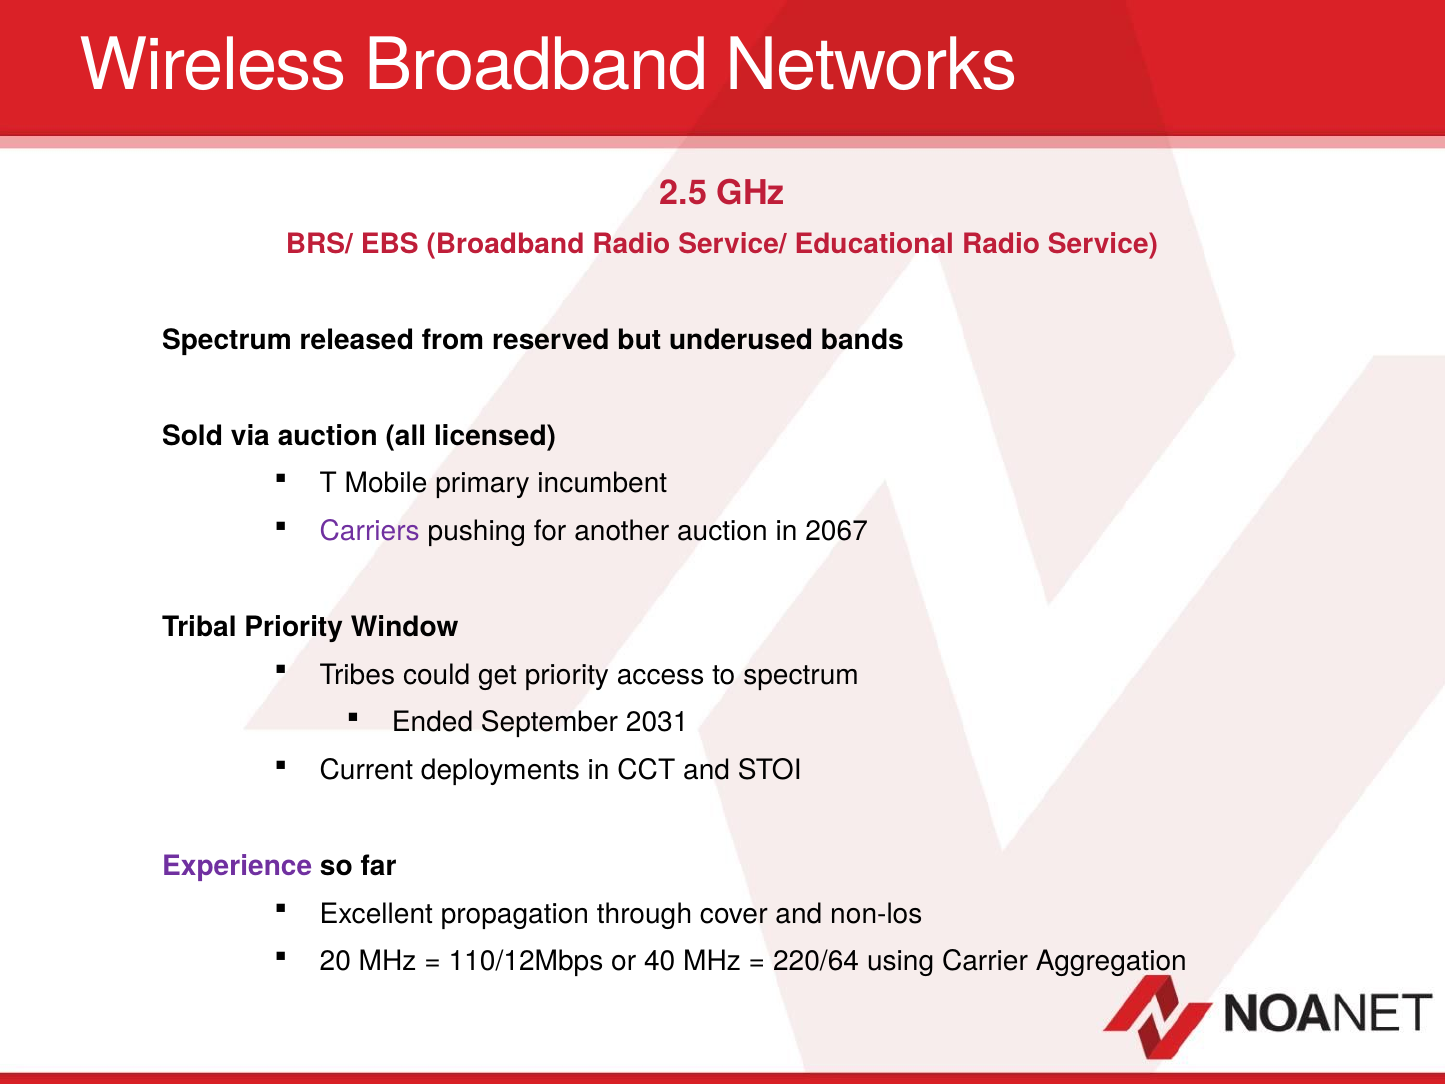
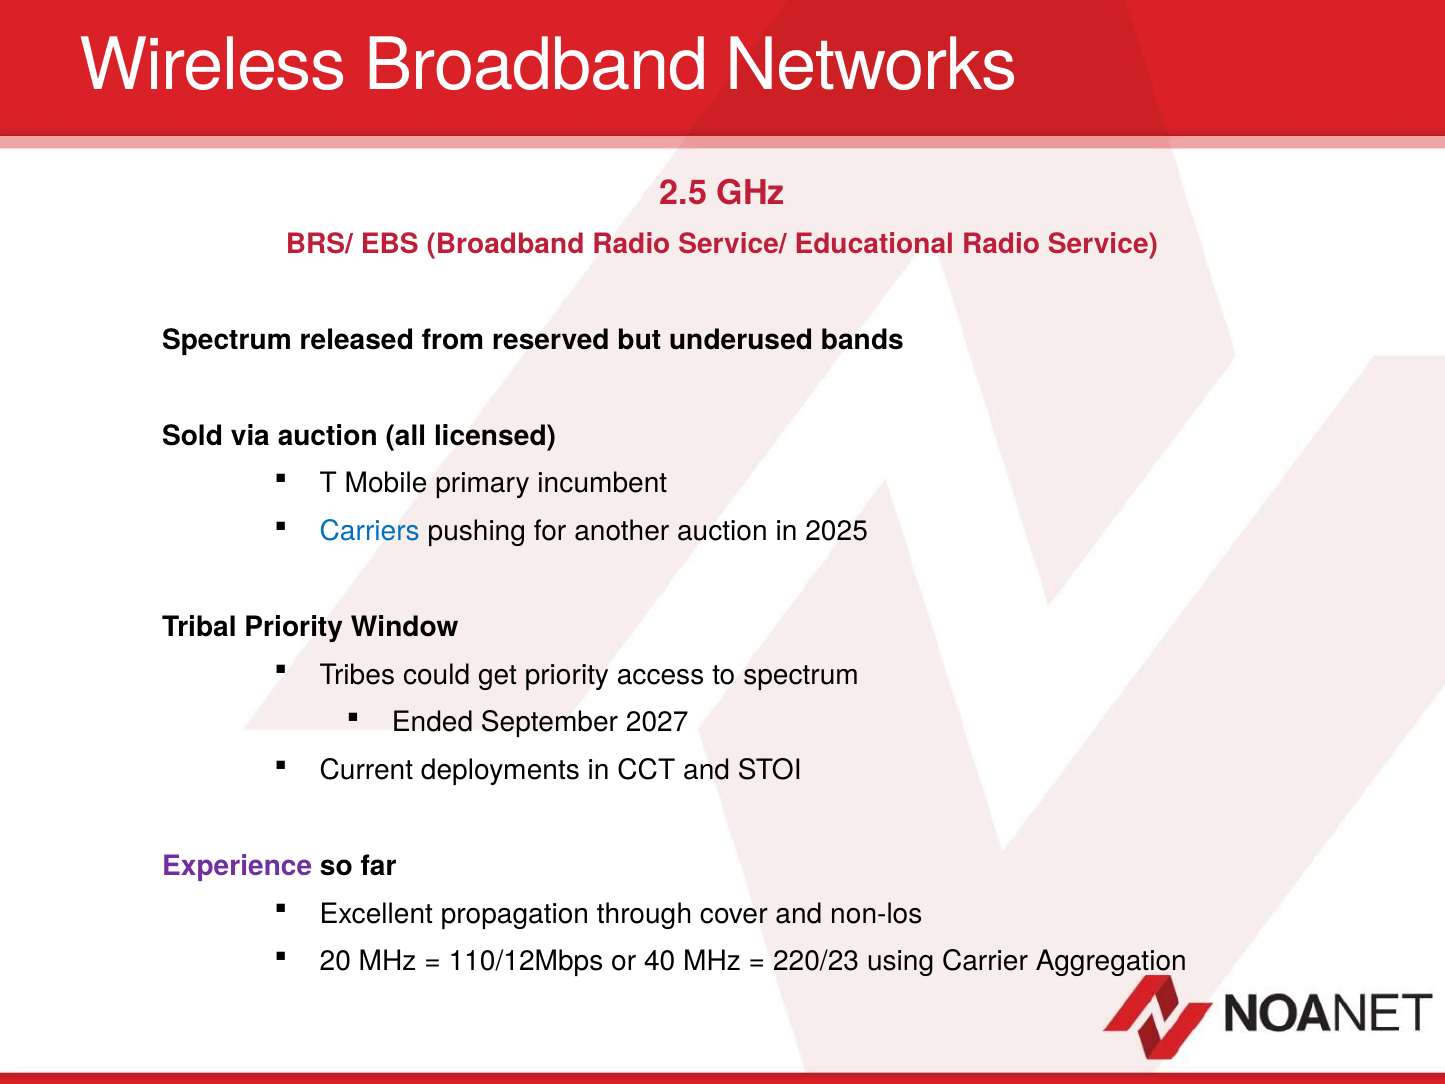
Carriers colour: purple -> blue
2067: 2067 -> 2025
2031: 2031 -> 2027
220/64: 220/64 -> 220/23
